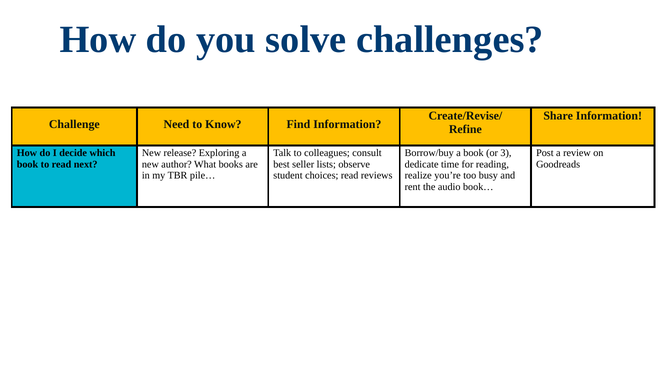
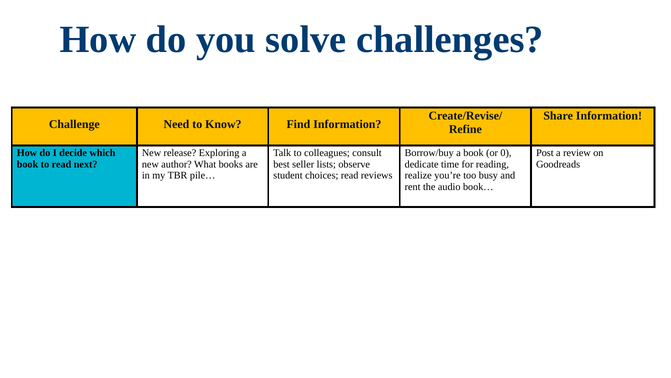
3: 3 -> 0
